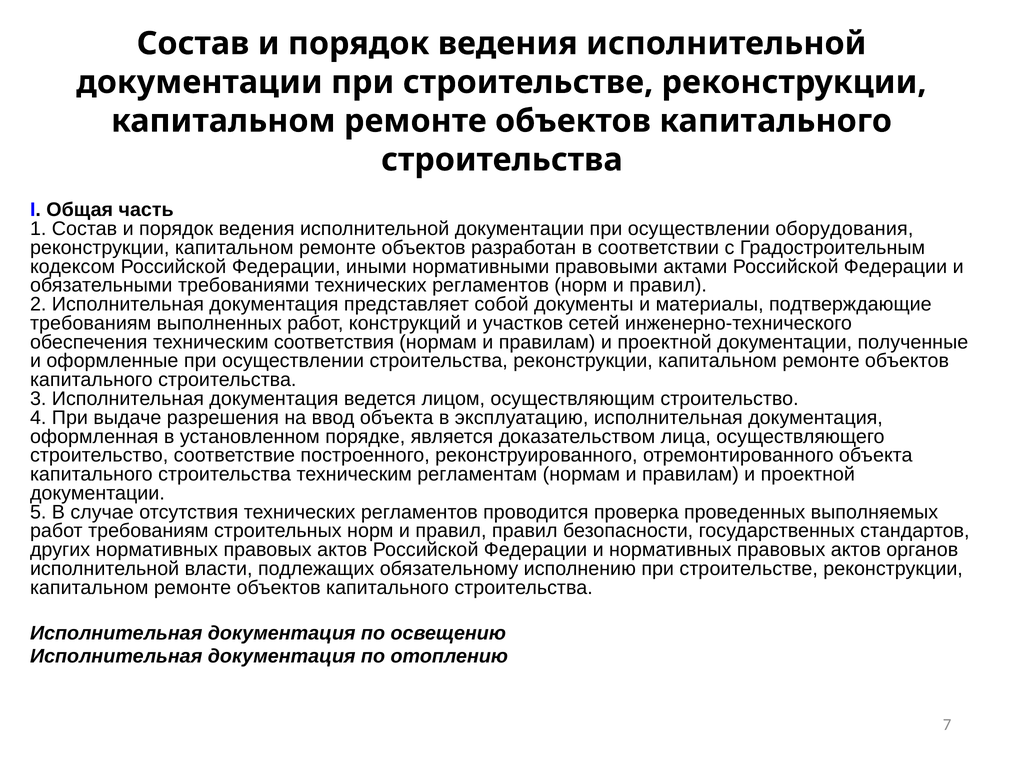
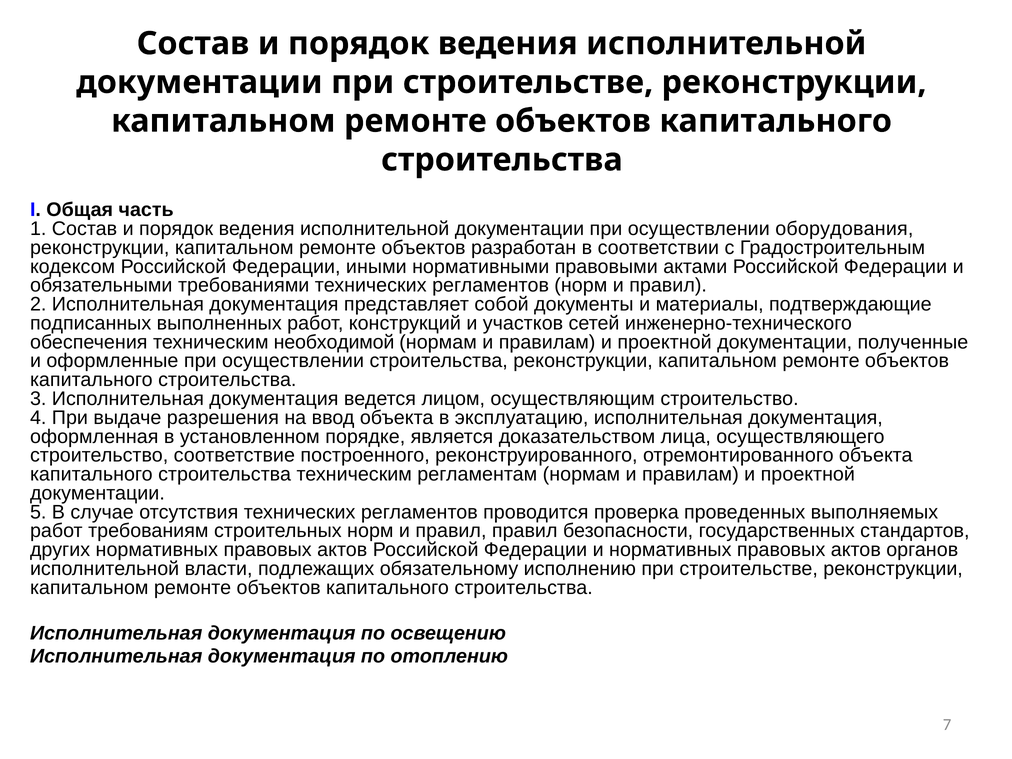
требованиям at (91, 323): требованиям -> подписанных
соответствия: соответствия -> необходимой
